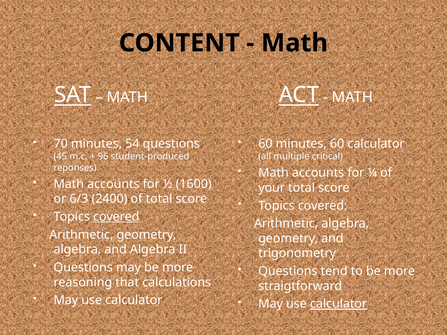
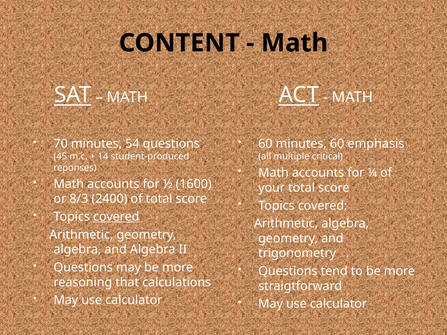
60 calculator: calculator -> emphasis
96: 96 -> 14
6/3: 6/3 -> 8/3
calculator at (339, 304) underline: present -> none
